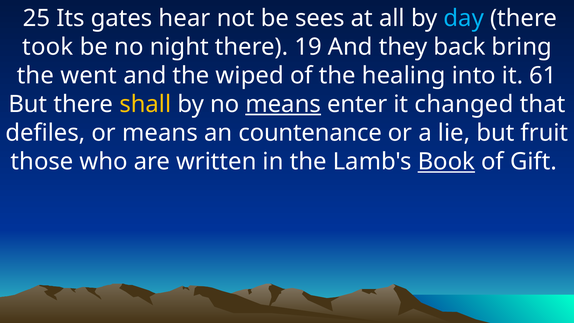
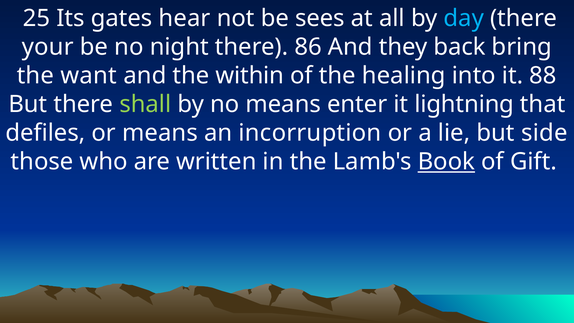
took: took -> your
19: 19 -> 86
went: went -> want
wiped: wiped -> within
61: 61 -> 88
shall colour: yellow -> light green
means at (283, 104) underline: present -> none
changed: changed -> lightning
countenance: countenance -> incorruption
fruit: fruit -> side
